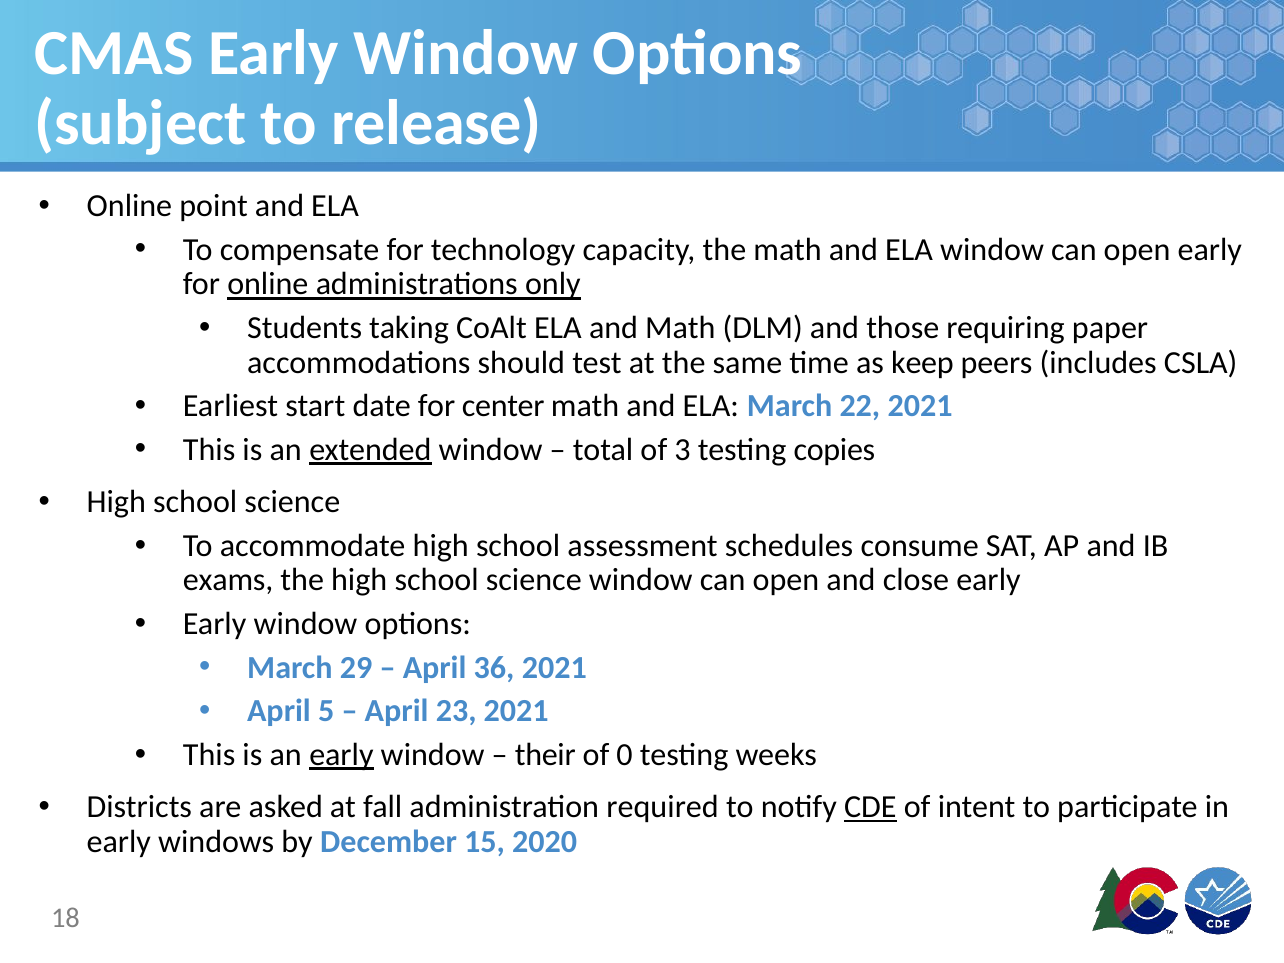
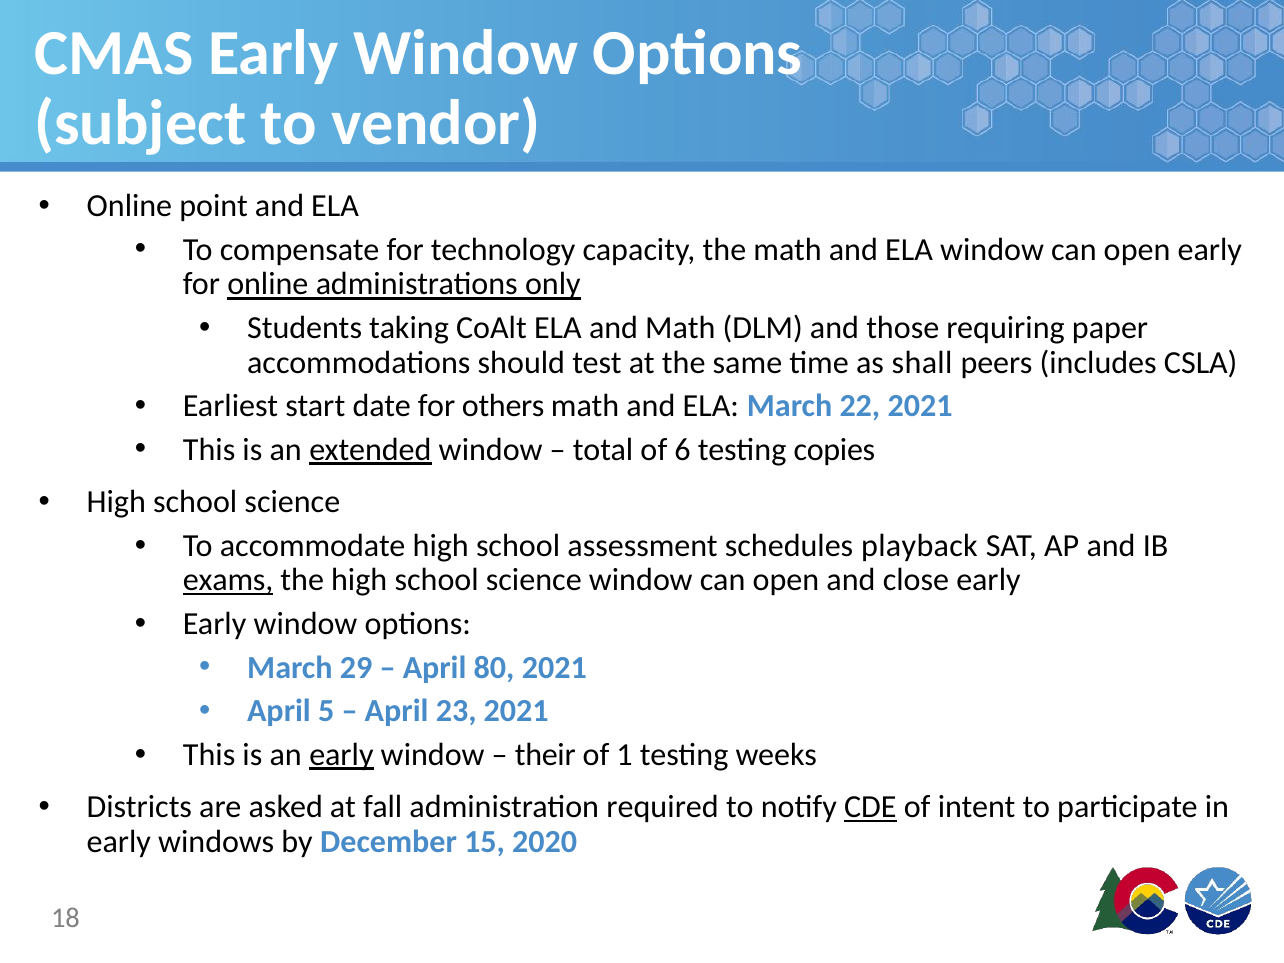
release: release -> vendor
keep: keep -> shall
center: center -> others
3: 3 -> 6
consume: consume -> playback
exams underline: none -> present
36: 36 -> 80
0: 0 -> 1
